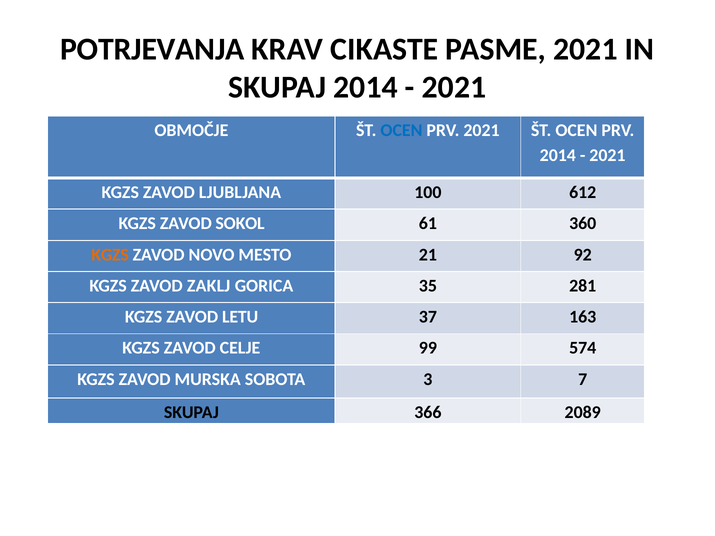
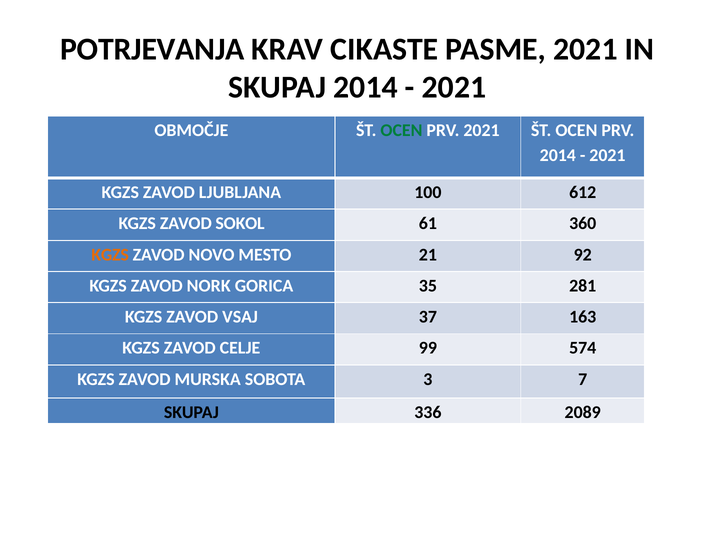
OCEN at (401, 130) colour: blue -> green
ZAKLJ: ZAKLJ -> NORK
LETU: LETU -> VSAJ
366: 366 -> 336
